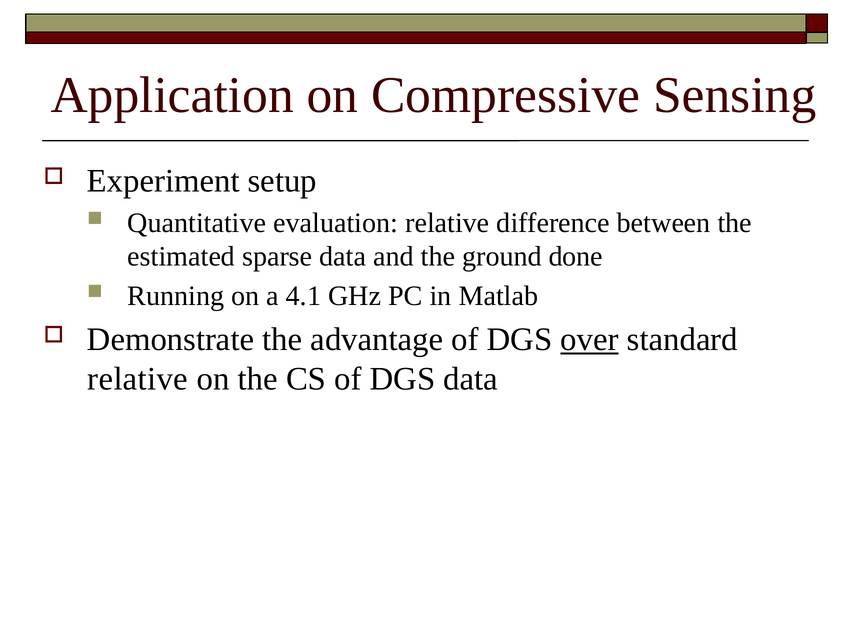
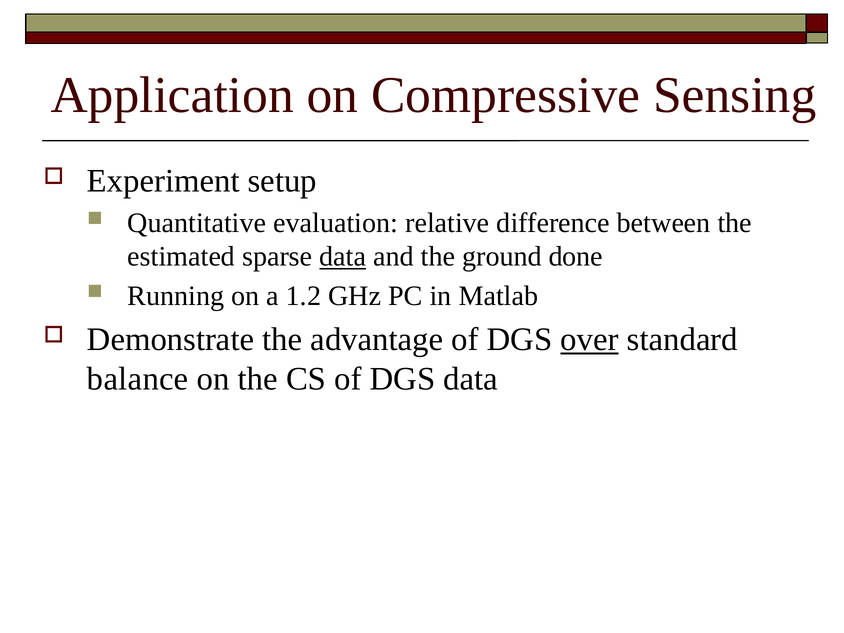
data at (343, 257) underline: none -> present
4.1: 4.1 -> 1.2
relative at (138, 379): relative -> balance
